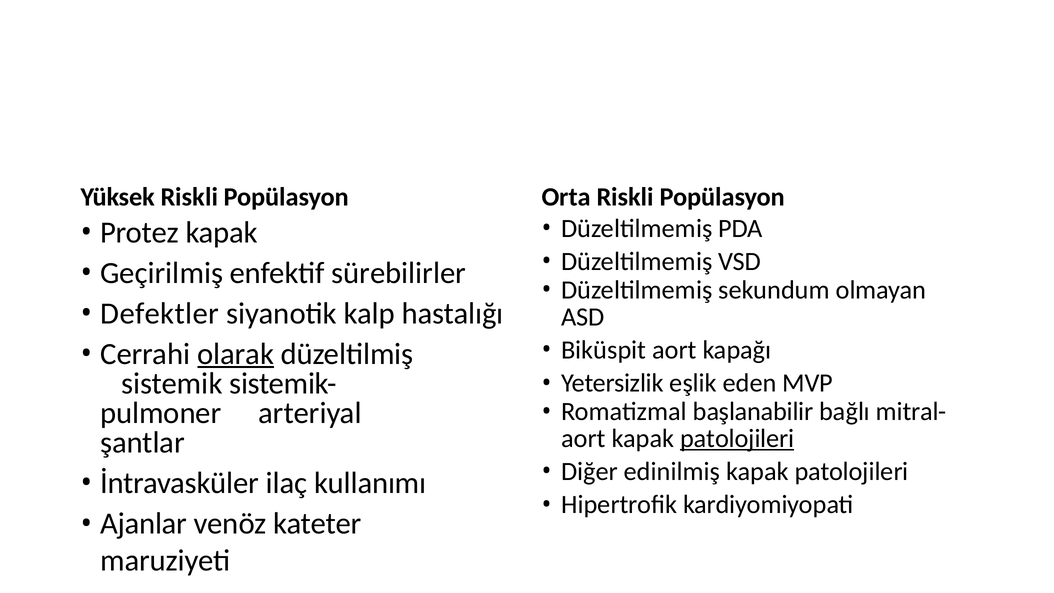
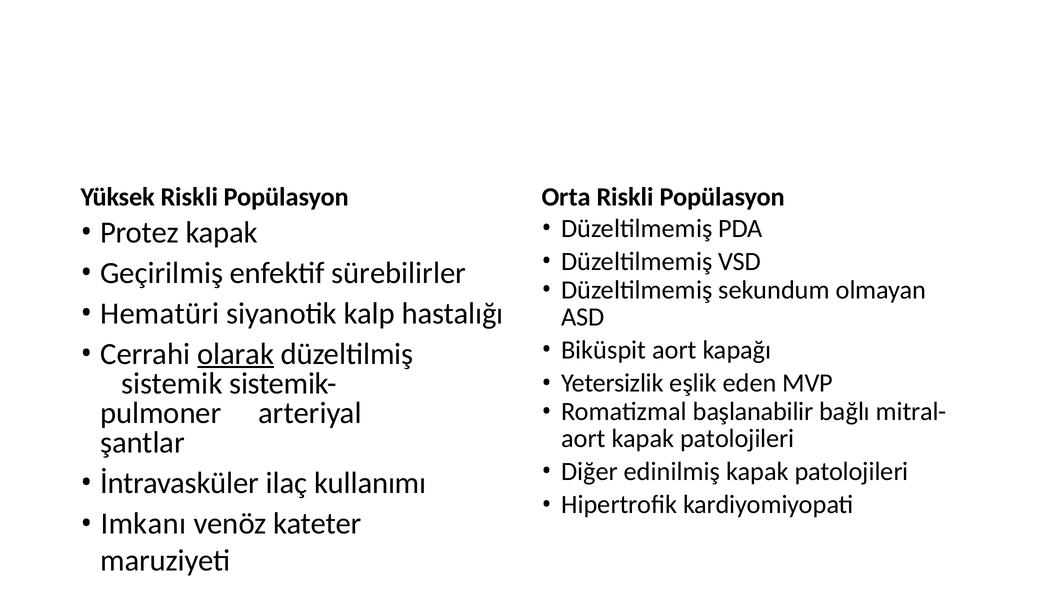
Defektler: Defektler -> Hematüri
patolojileri at (737, 438) underline: present -> none
Ajanlar: Ajanlar -> Imkanı
